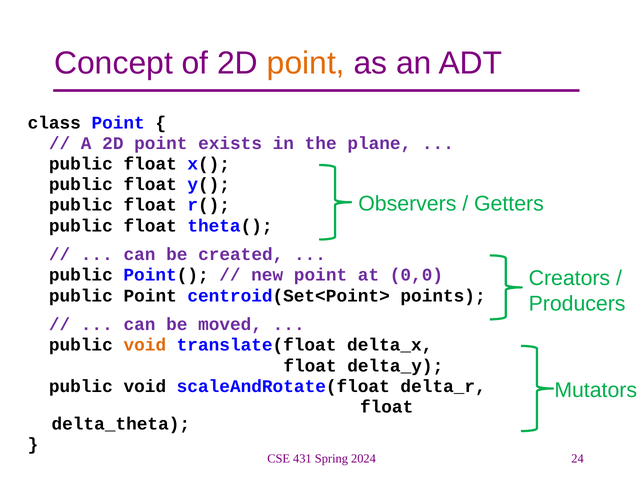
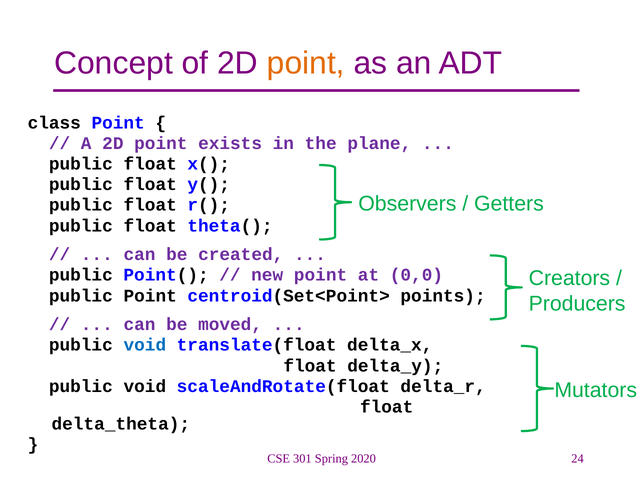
void at (145, 345) colour: orange -> blue
431: 431 -> 301
2024: 2024 -> 2020
